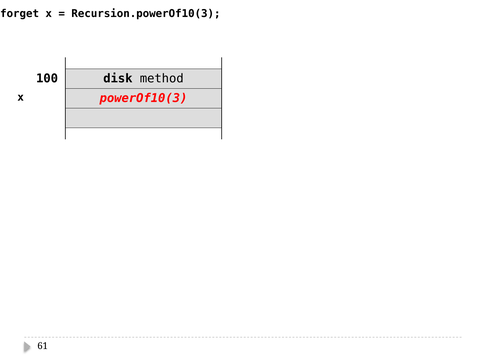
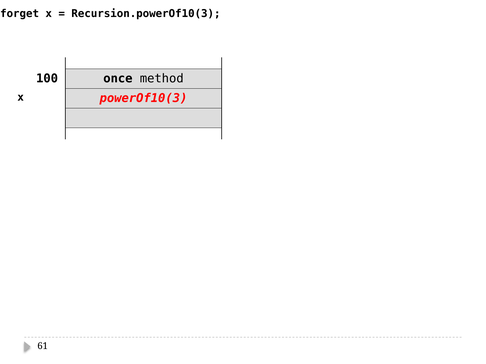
disk: disk -> once
